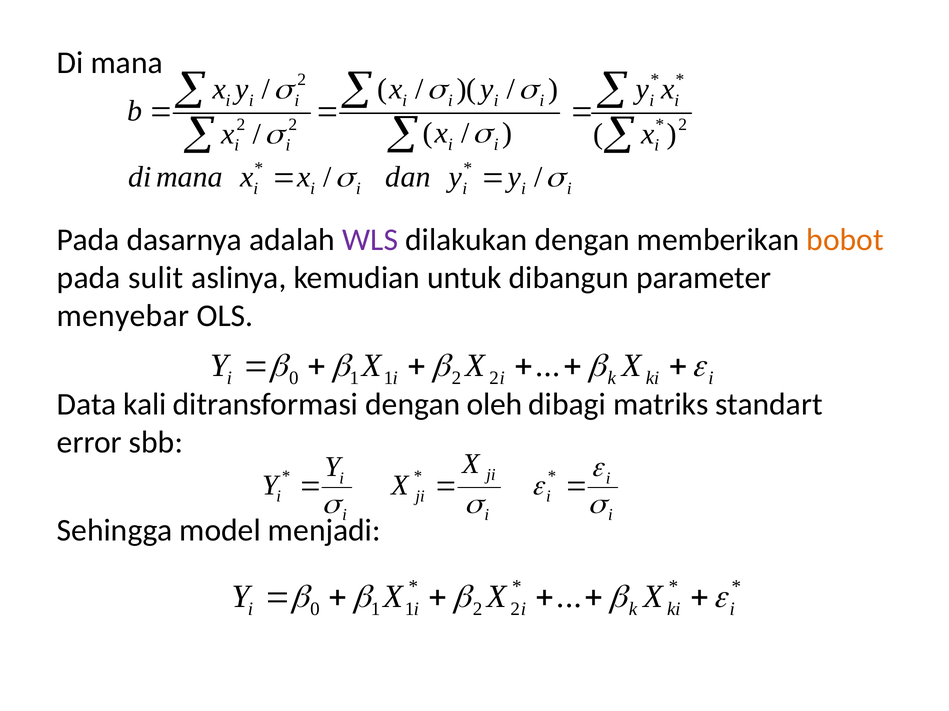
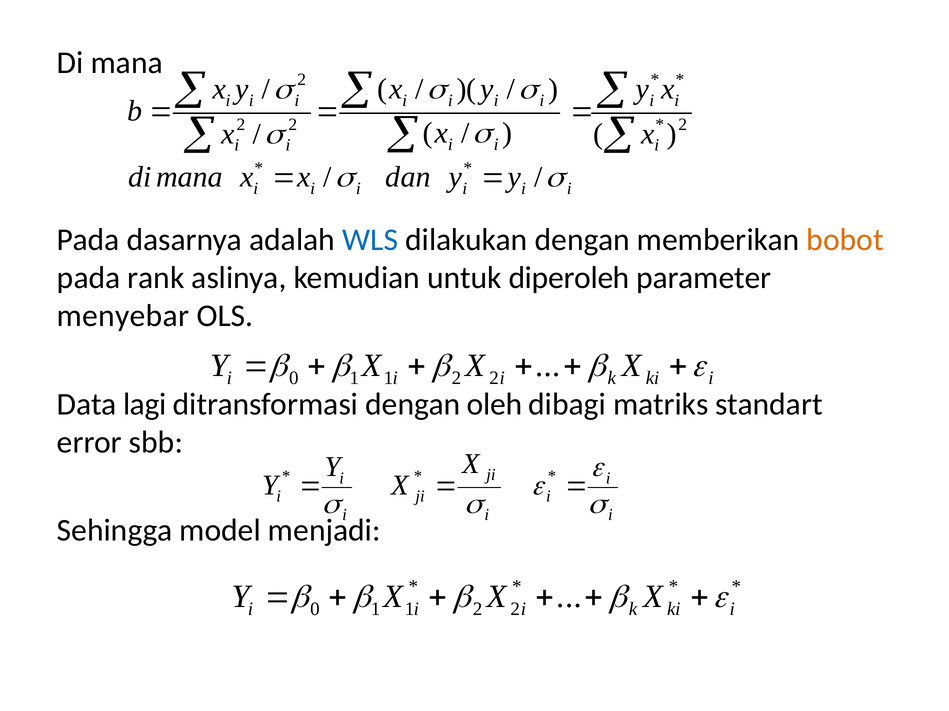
WLS colour: purple -> blue
sulit: sulit -> rank
dibangun: dibangun -> diperoleh
kali: kali -> lagi
